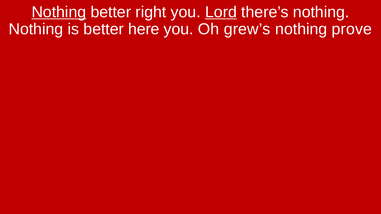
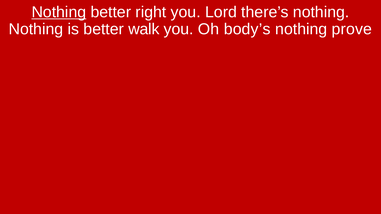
Lord underline: present -> none
here: here -> walk
grew’s: grew’s -> body’s
